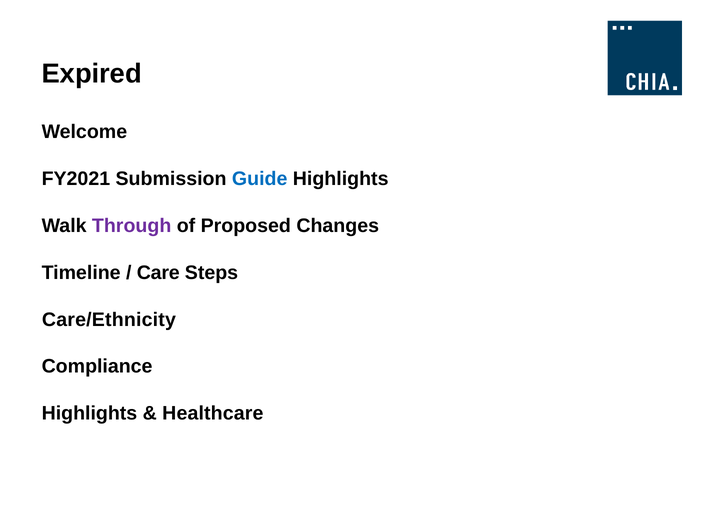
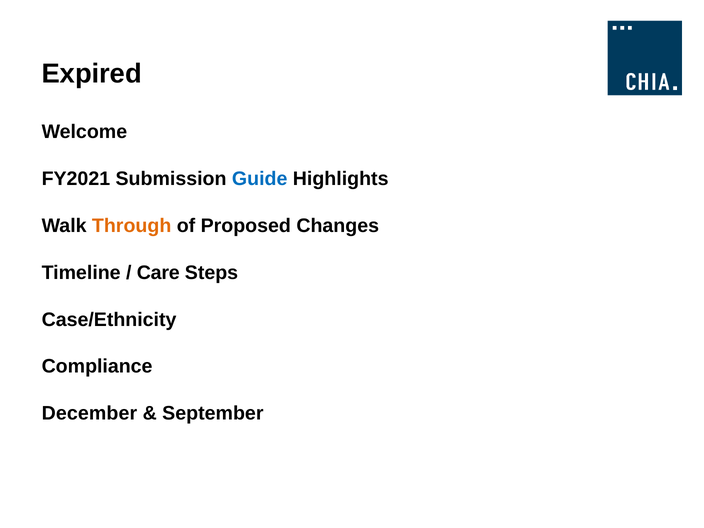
Through colour: purple -> orange
Care/Ethnicity: Care/Ethnicity -> Case/Ethnicity
Highlights at (89, 413): Highlights -> December
Healthcare: Healthcare -> September
